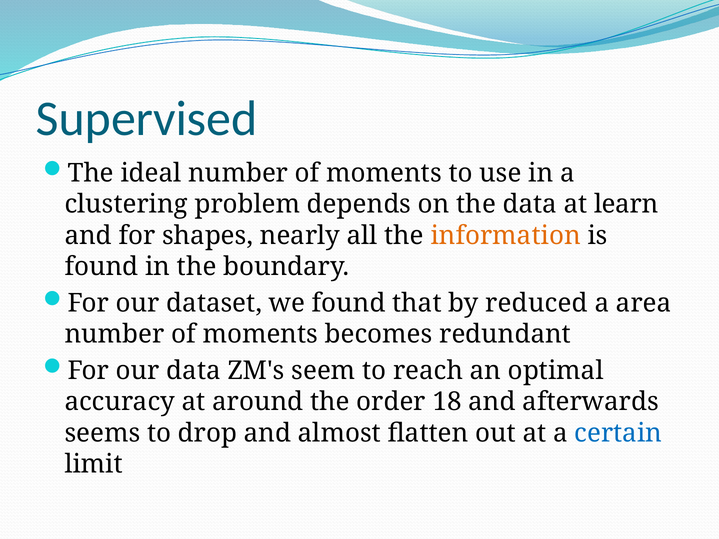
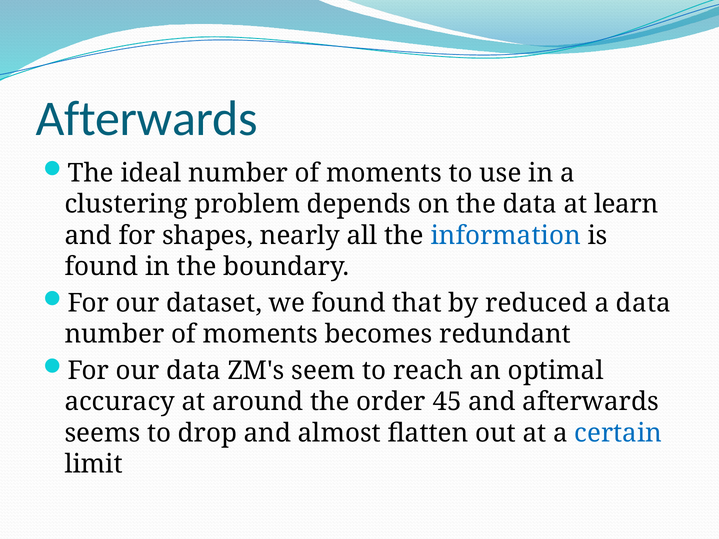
Supervised at (147, 119): Supervised -> Afterwards
information colour: orange -> blue
a area: area -> data
18: 18 -> 45
